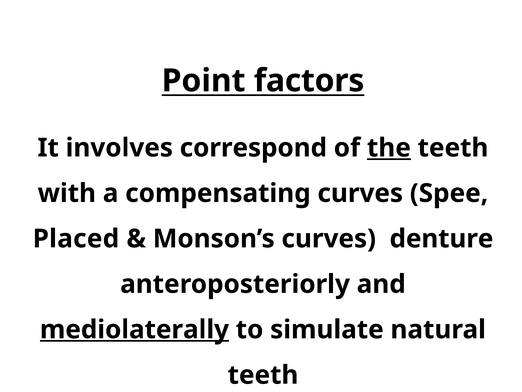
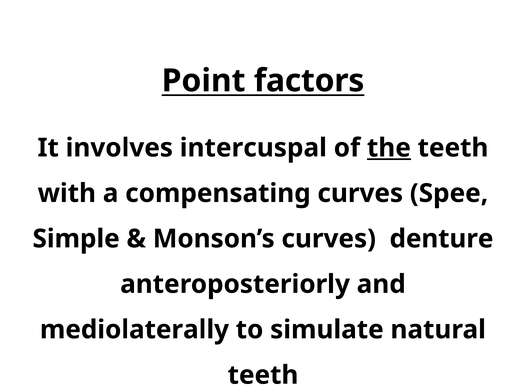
correspond: correspond -> intercuspal
Placed: Placed -> Simple
mediolaterally underline: present -> none
